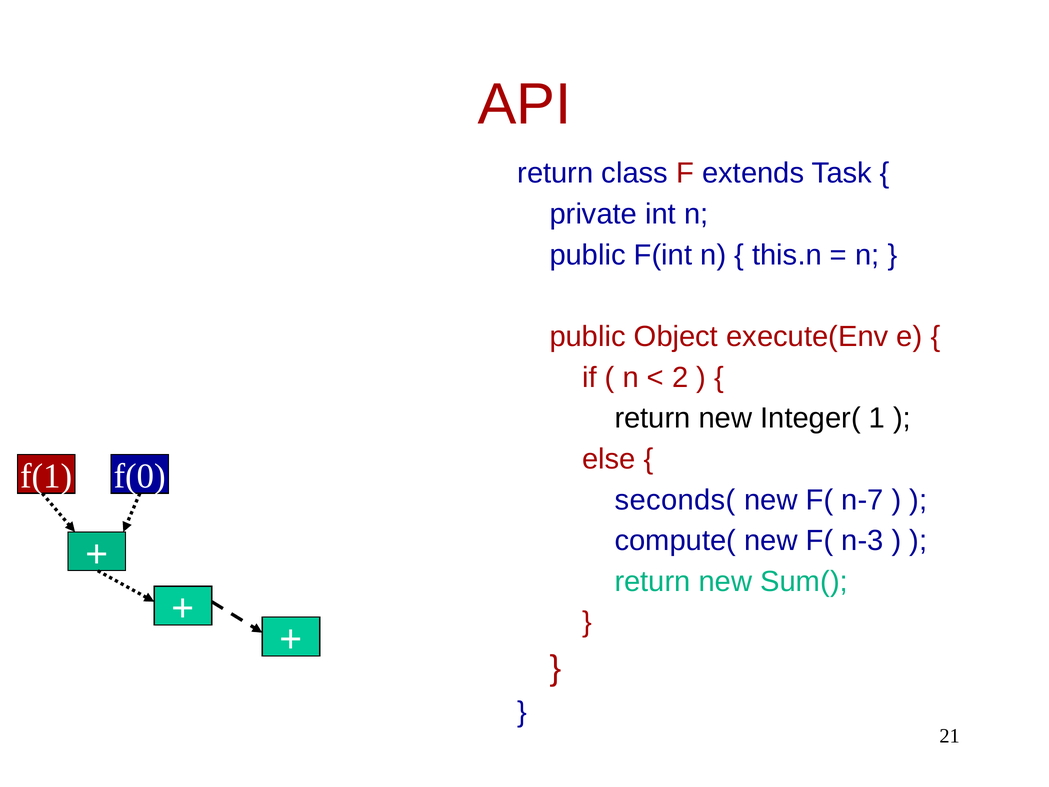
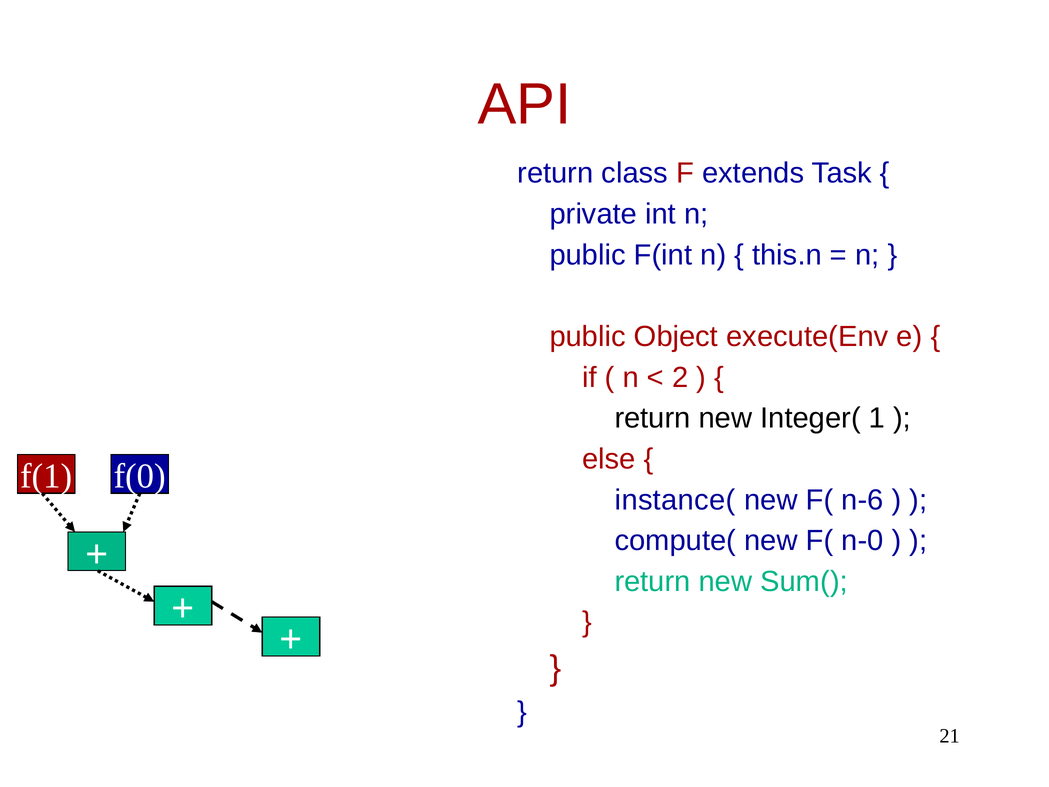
seconds(: seconds( -> instance(
n-7: n-7 -> n-6
n-3: n-3 -> n-0
